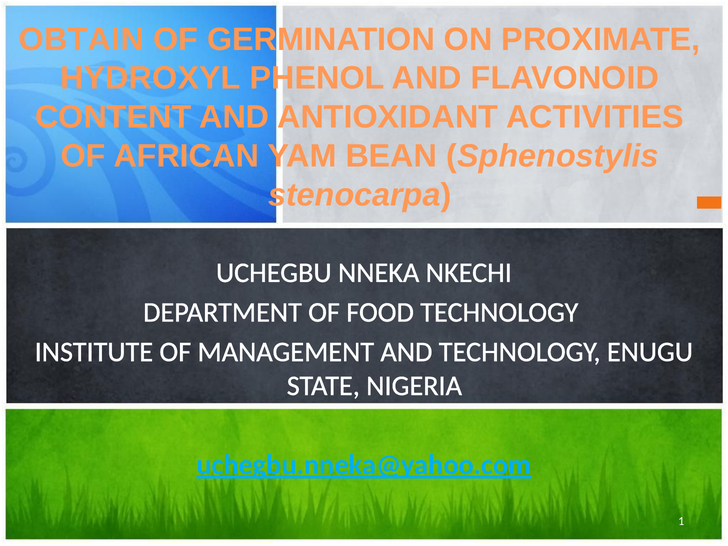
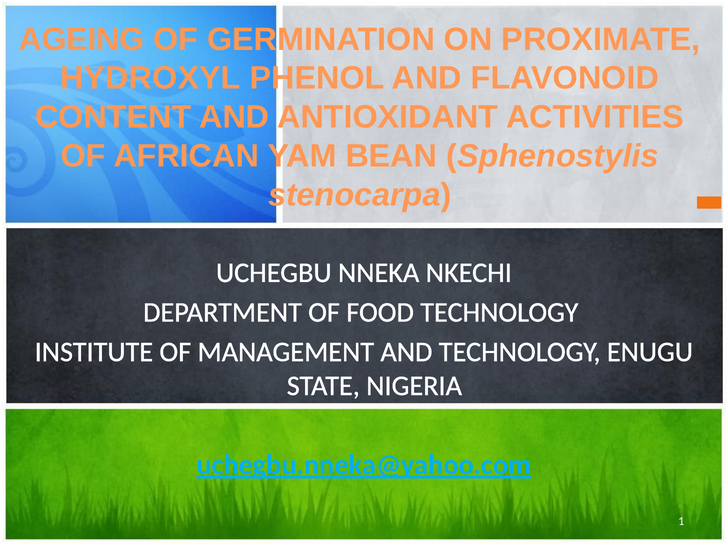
OBTAIN: OBTAIN -> AGEING
